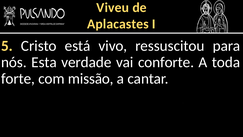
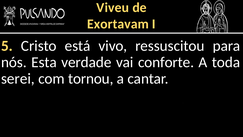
Aplacastes: Aplacastes -> Exortavam
forte: forte -> serei
missão: missão -> tornou
